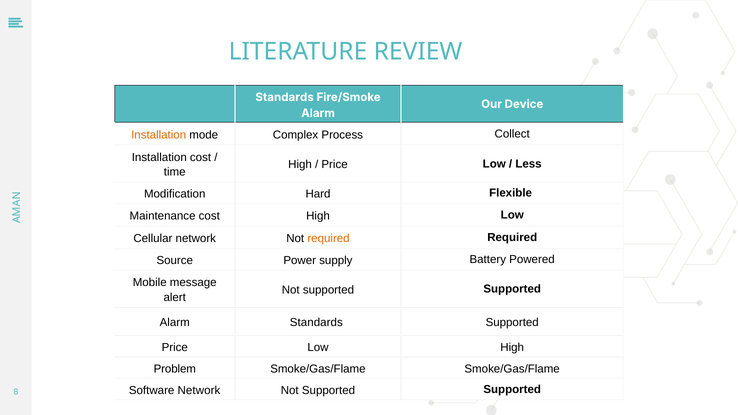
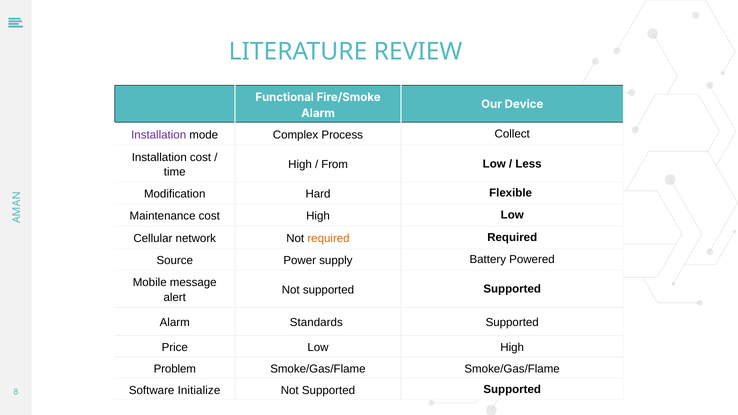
Standards at (285, 97): Standards -> Functional
Installation at (159, 135) colour: orange -> purple
Price at (335, 165): Price -> From
Software Network: Network -> Initialize
